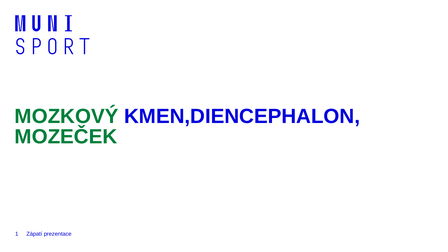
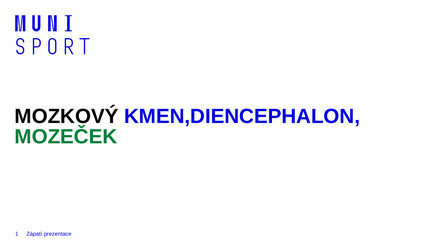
MOZKOVÝ colour: green -> black
